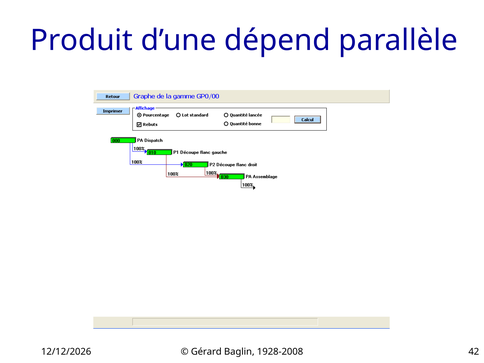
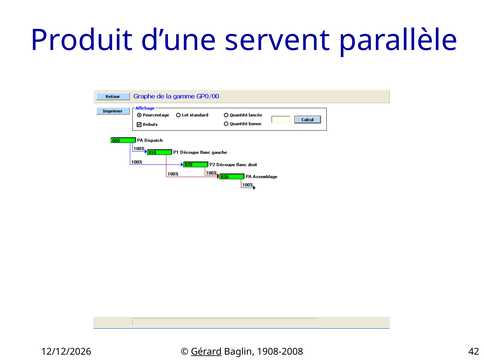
dépend: dépend -> servent
Gérard underline: none -> present
1928-2008: 1928-2008 -> 1908-2008
